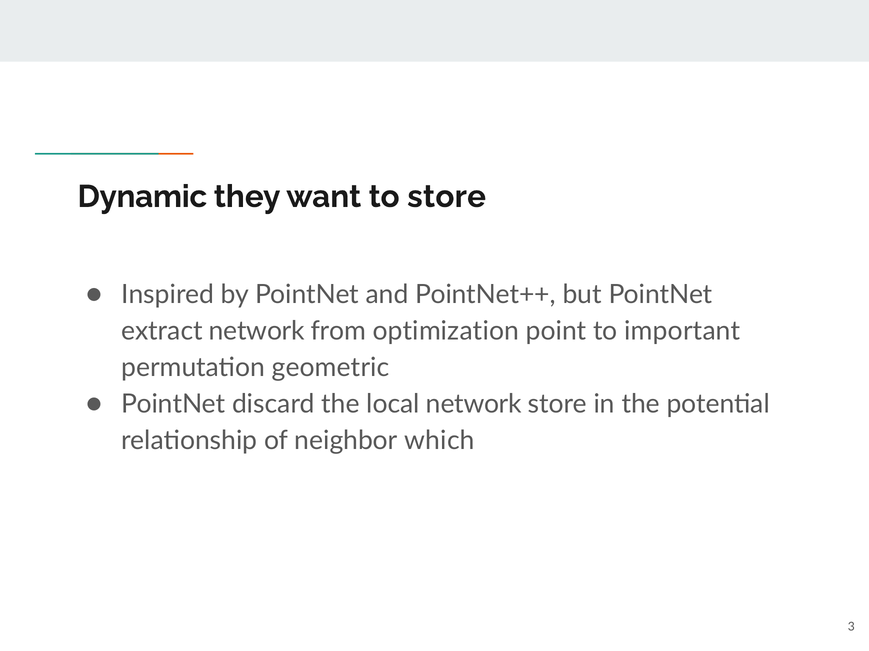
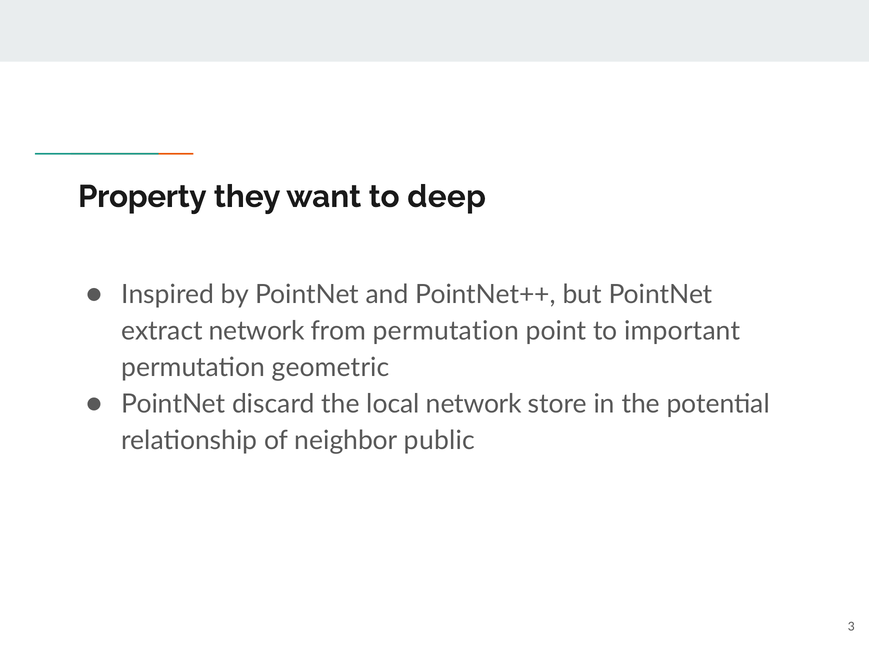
Dynamic: Dynamic -> Property
to store: store -> deep
from optimization: optimization -> permutation
which: which -> public
